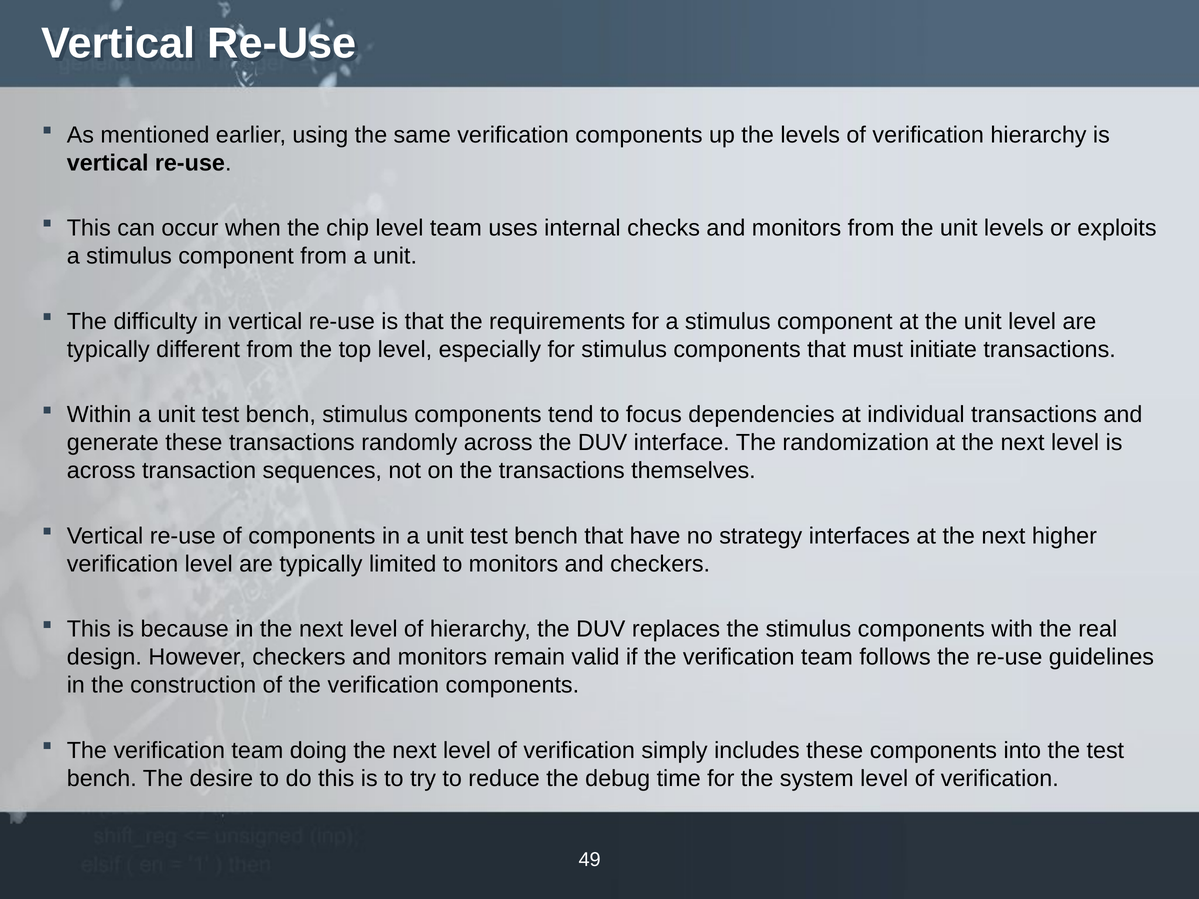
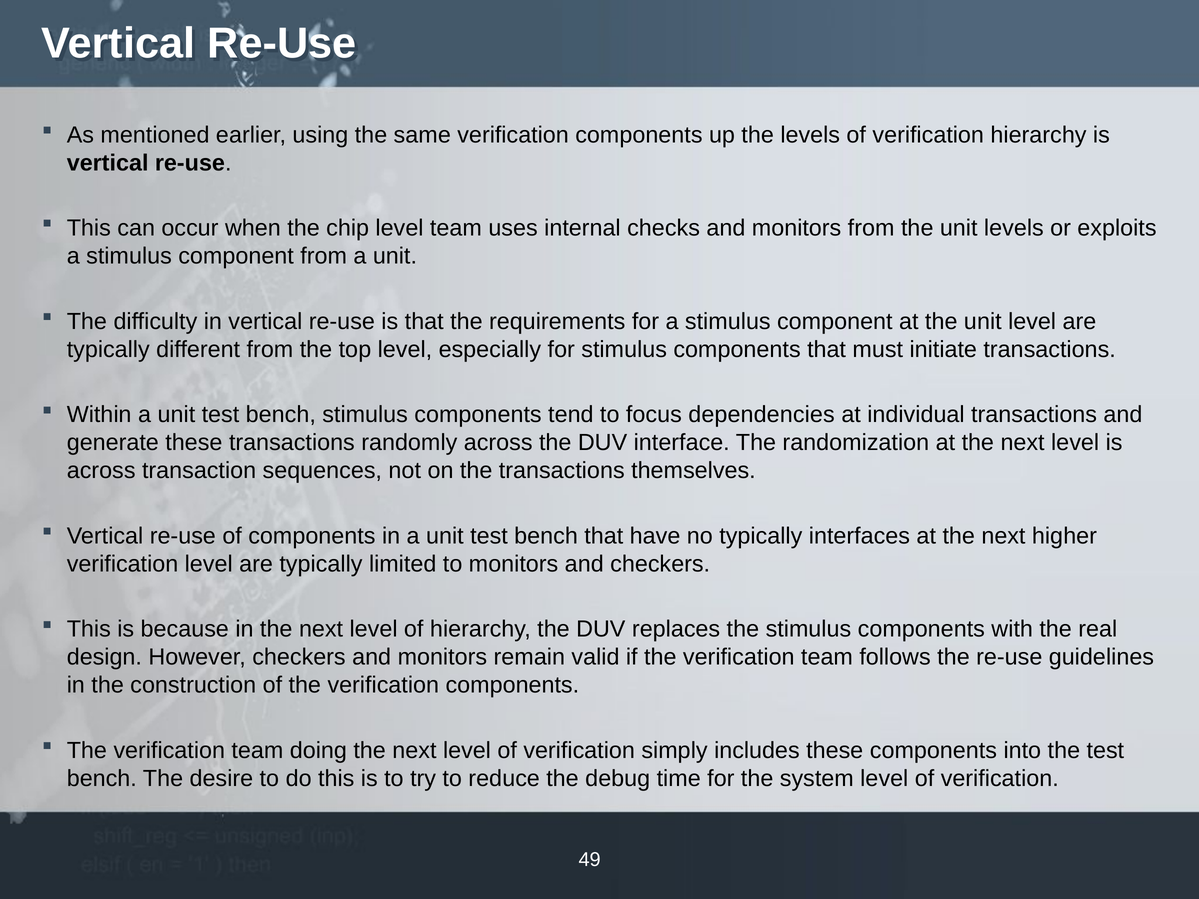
no strategy: strategy -> typically
